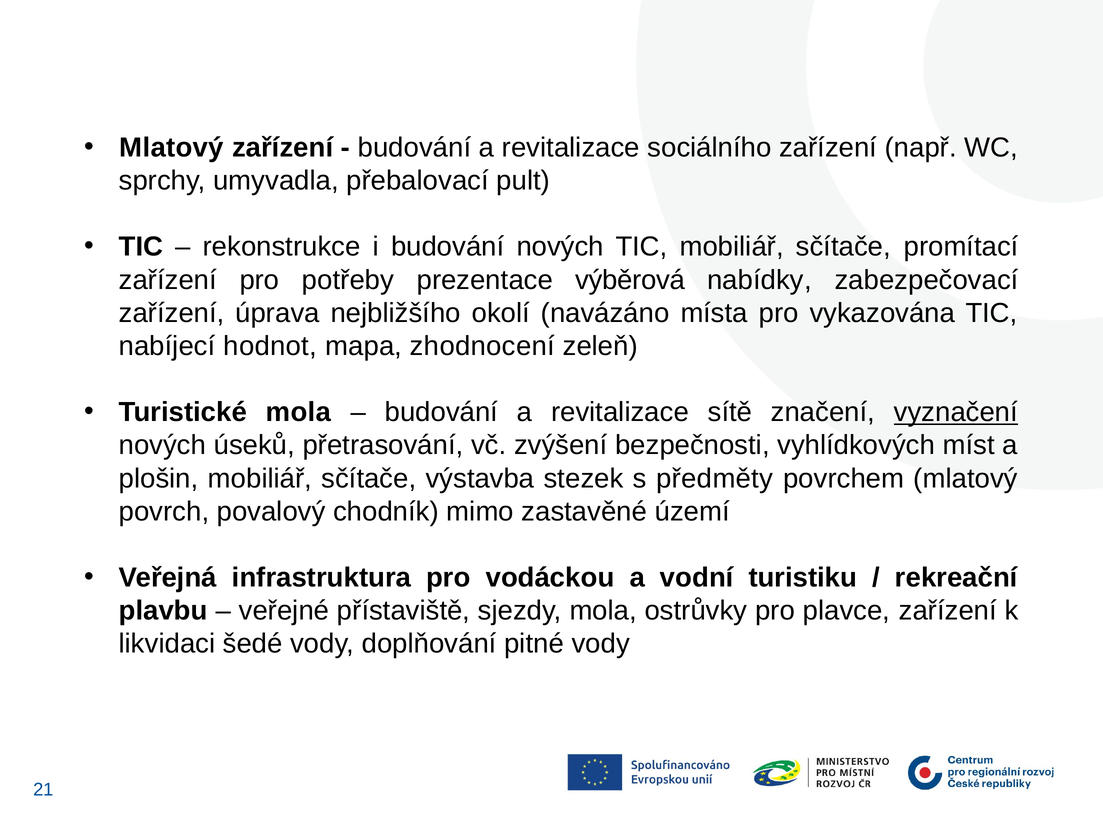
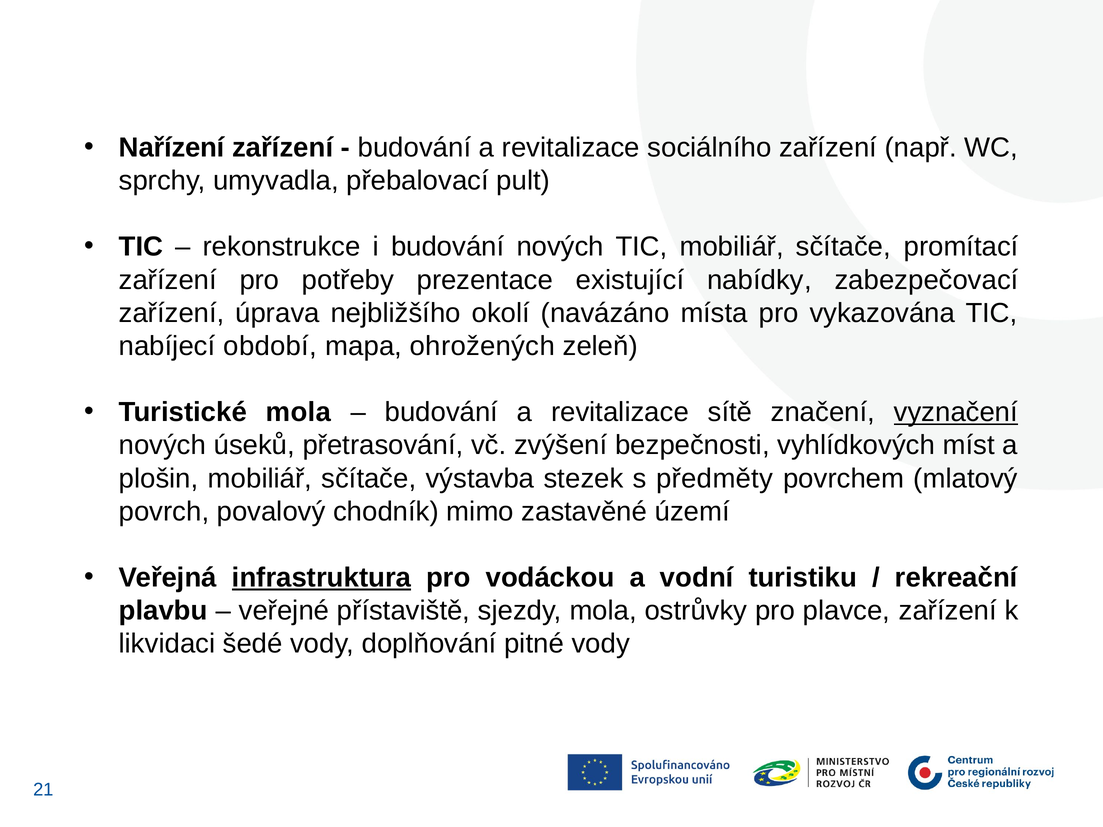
Mlatový at (171, 148): Mlatový -> Nařízení
výběrová: výběrová -> existující
hodnot: hodnot -> období
zhodnocení: zhodnocení -> ohrožených
infrastruktura underline: none -> present
